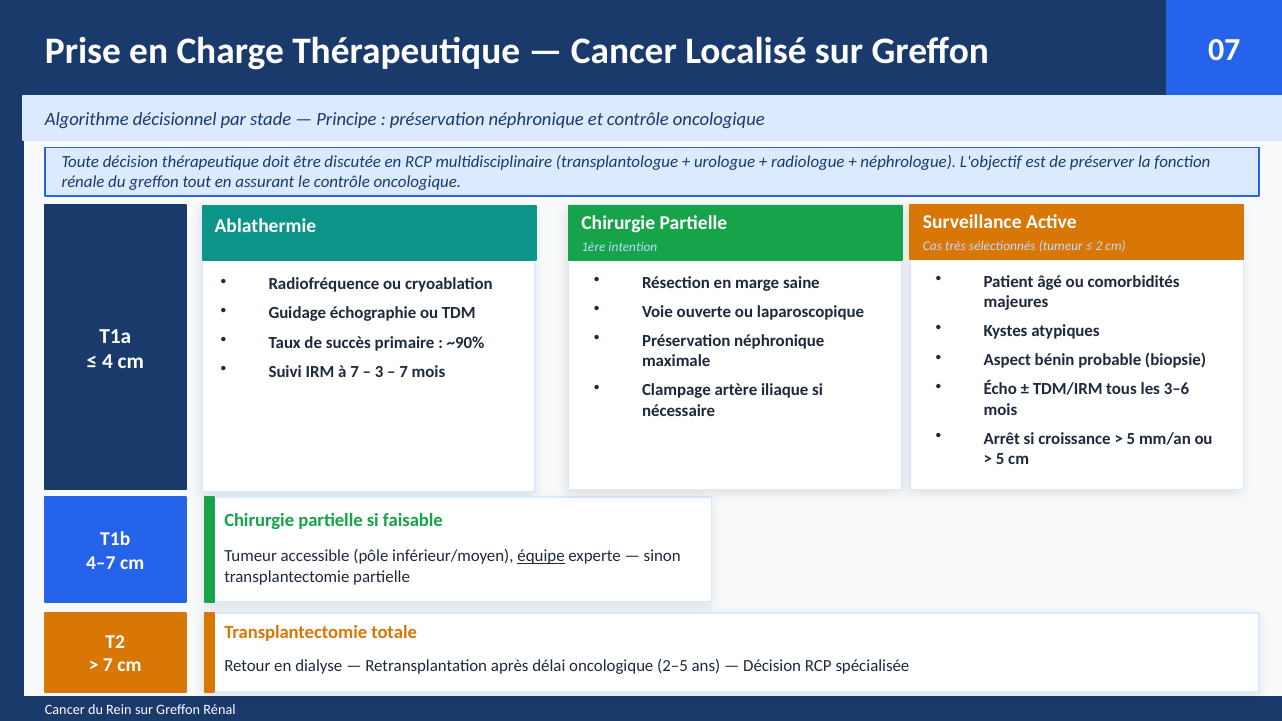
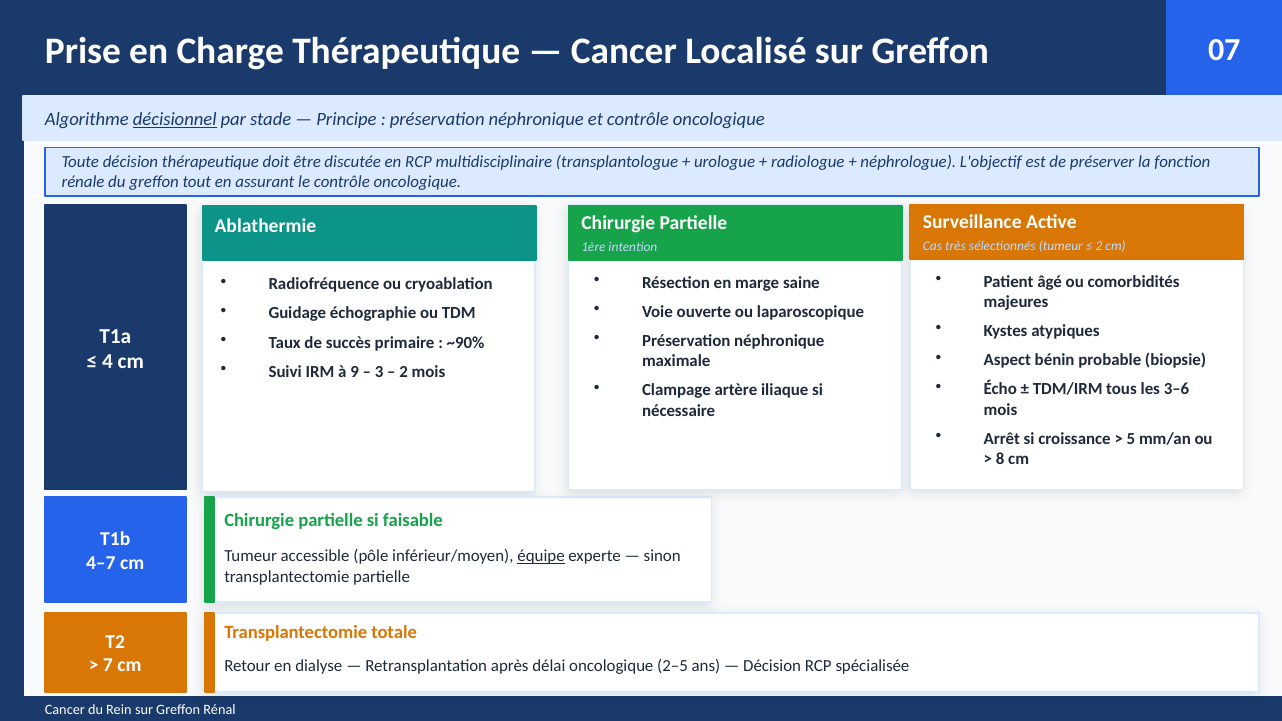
décisionnel underline: none -> present
à 7: 7 -> 9
7 at (404, 372): 7 -> 2
5 at (1000, 459): 5 -> 8
